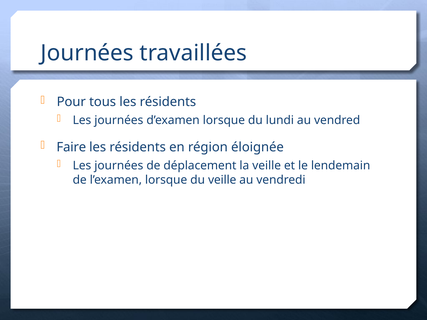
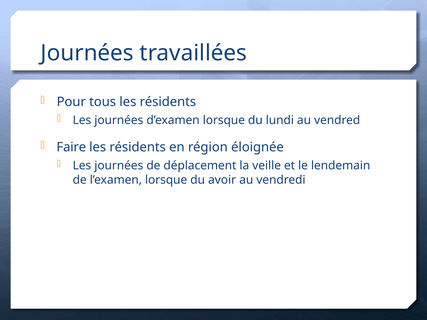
du veille: veille -> avoir
